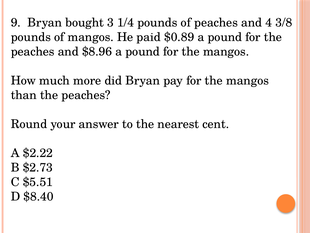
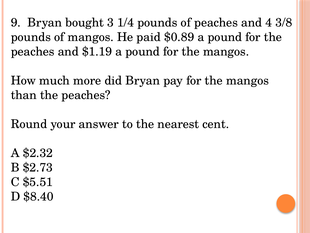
$8.96: $8.96 -> $1.19
$2.22: $2.22 -> $2.32
